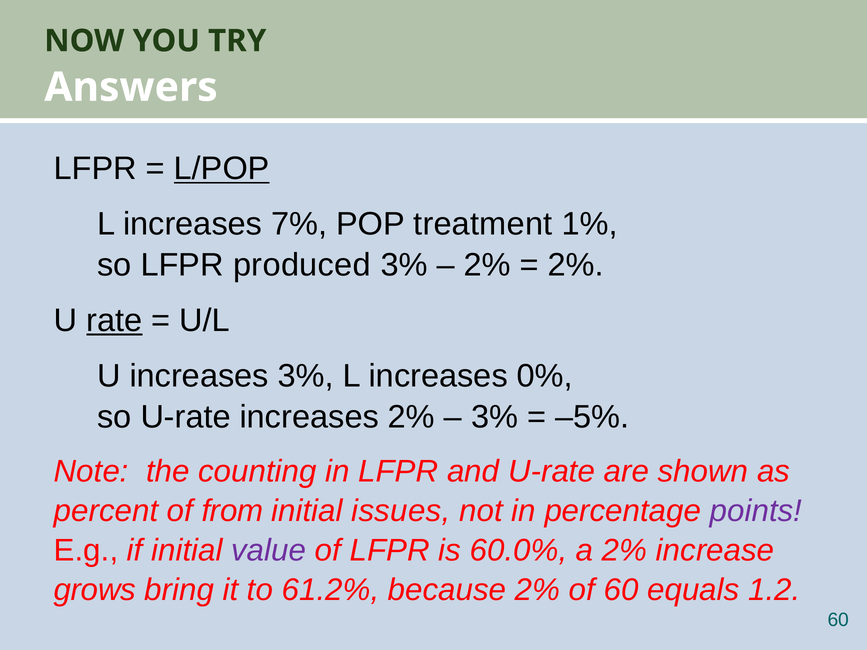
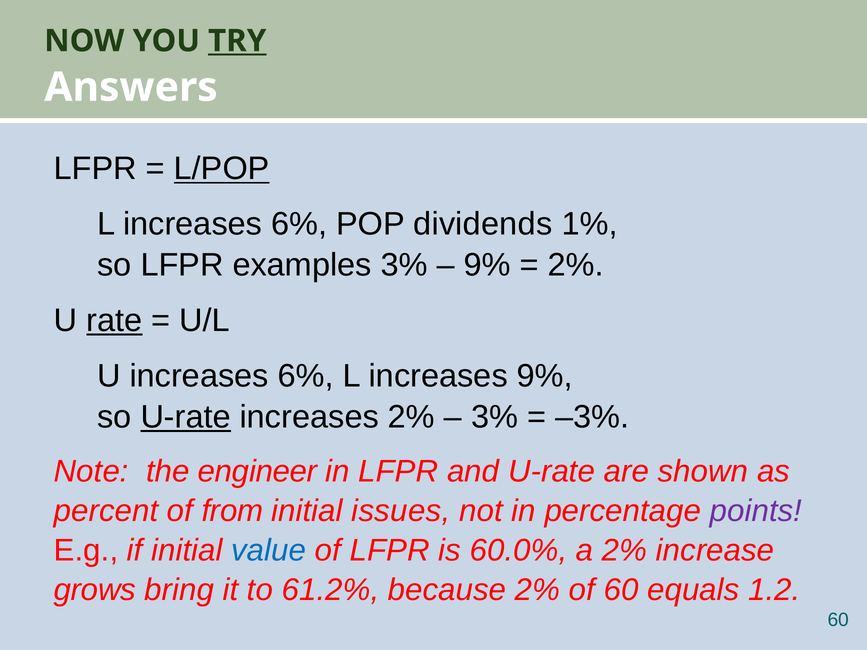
TRY underline: none -> present
L increases 7%: 7% -> 6%
treatment: treatment -> dividends
produced: produced -> examples
2% at (487, 265): 2% -> 9%
U increases 3%: 3% -> 6%
increases 0%: 0% -> 9%
U-rate at (186, 417) underline: none -> present
–5%: –5% -> –3%
counting: counting -> engineer
value colour: purple -> blue
